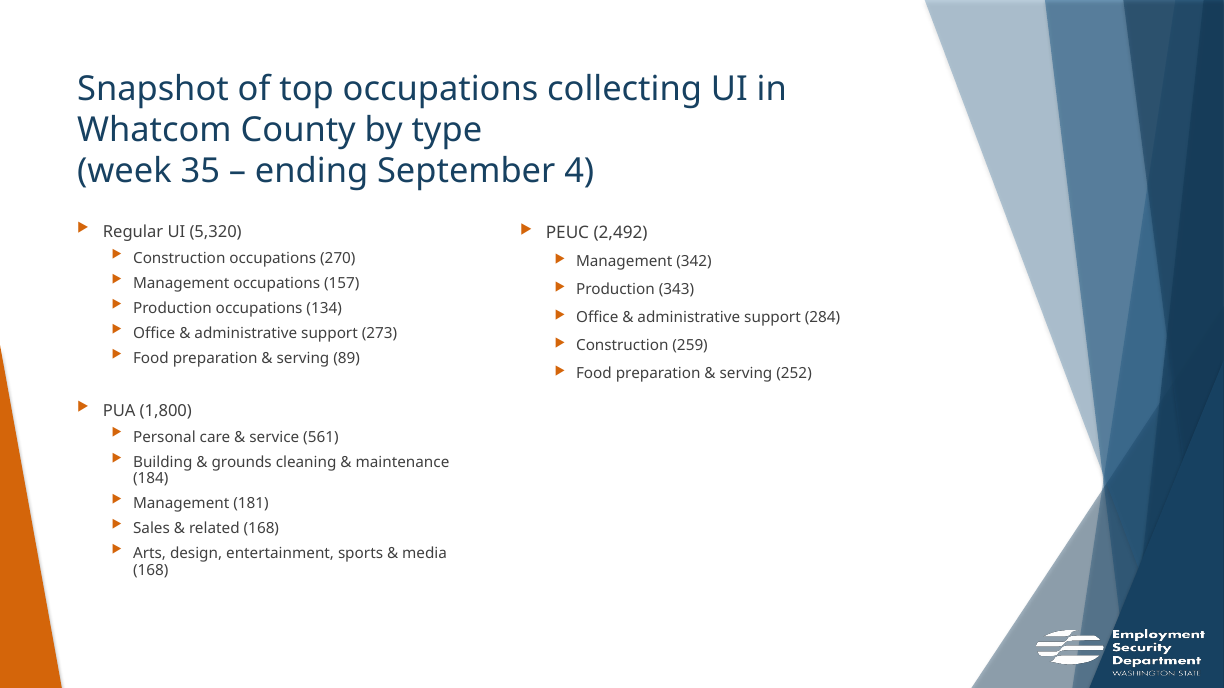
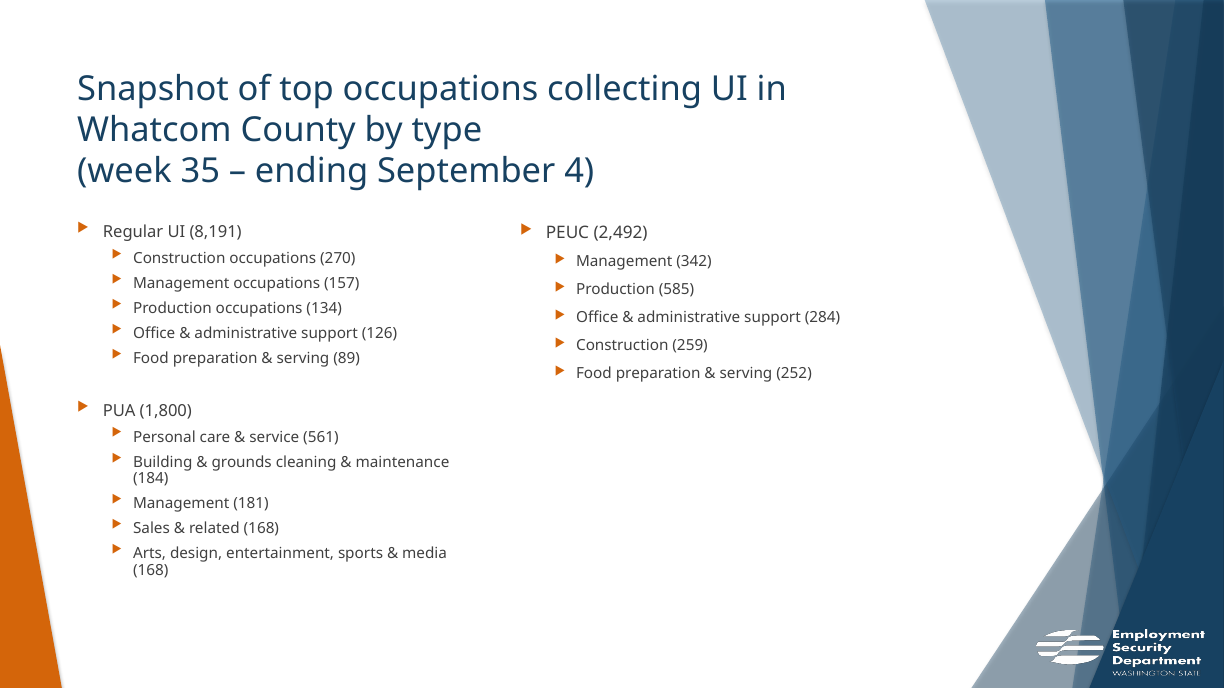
5,320: 5,320 -> 8,191
343: 343 -> 585
273: 273 -> 126
